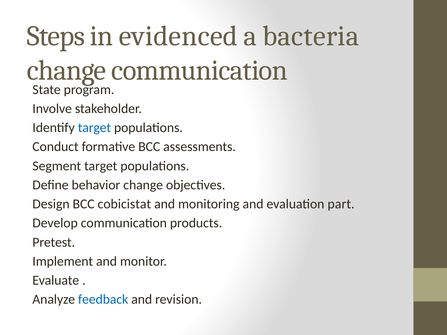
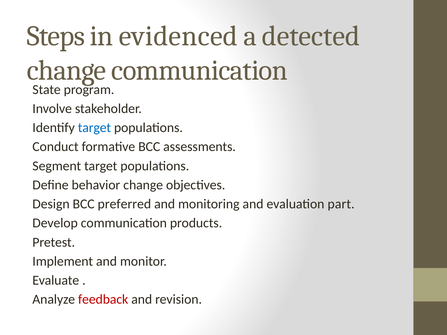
bacteria: bacteria -> detected
cobicistat: cobicistat -> preferred
feedback colour: blue -> red
